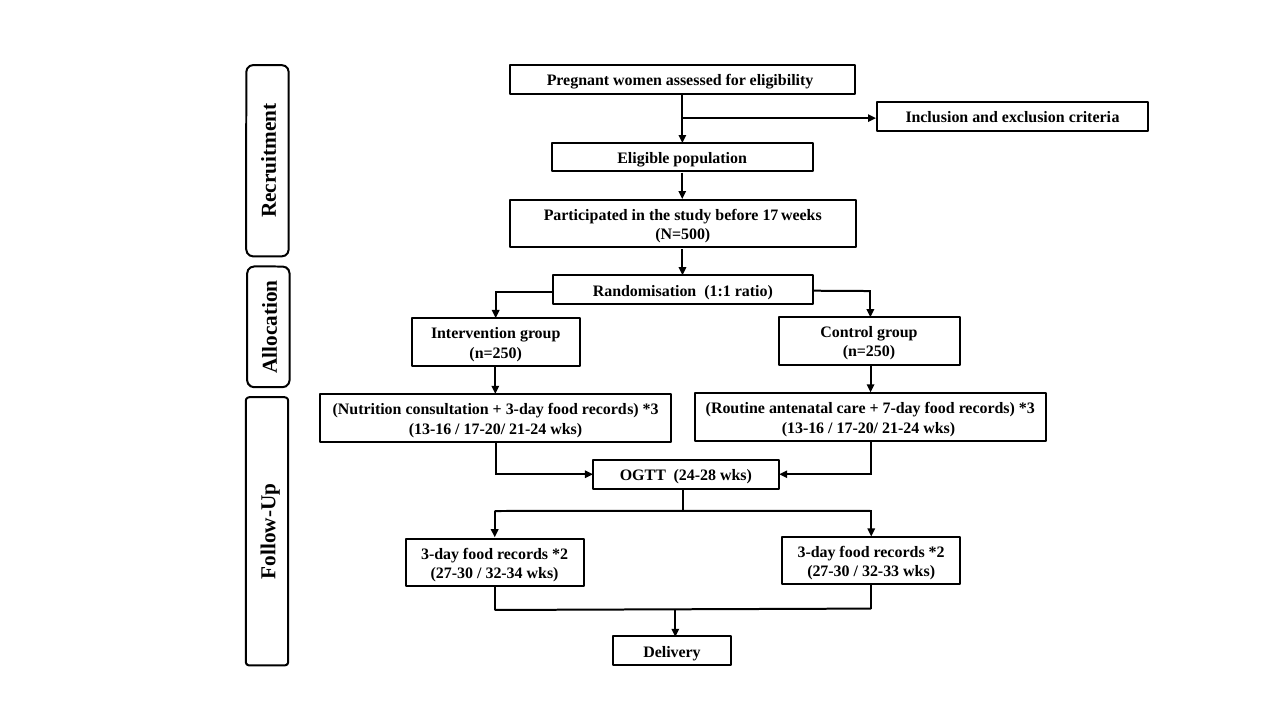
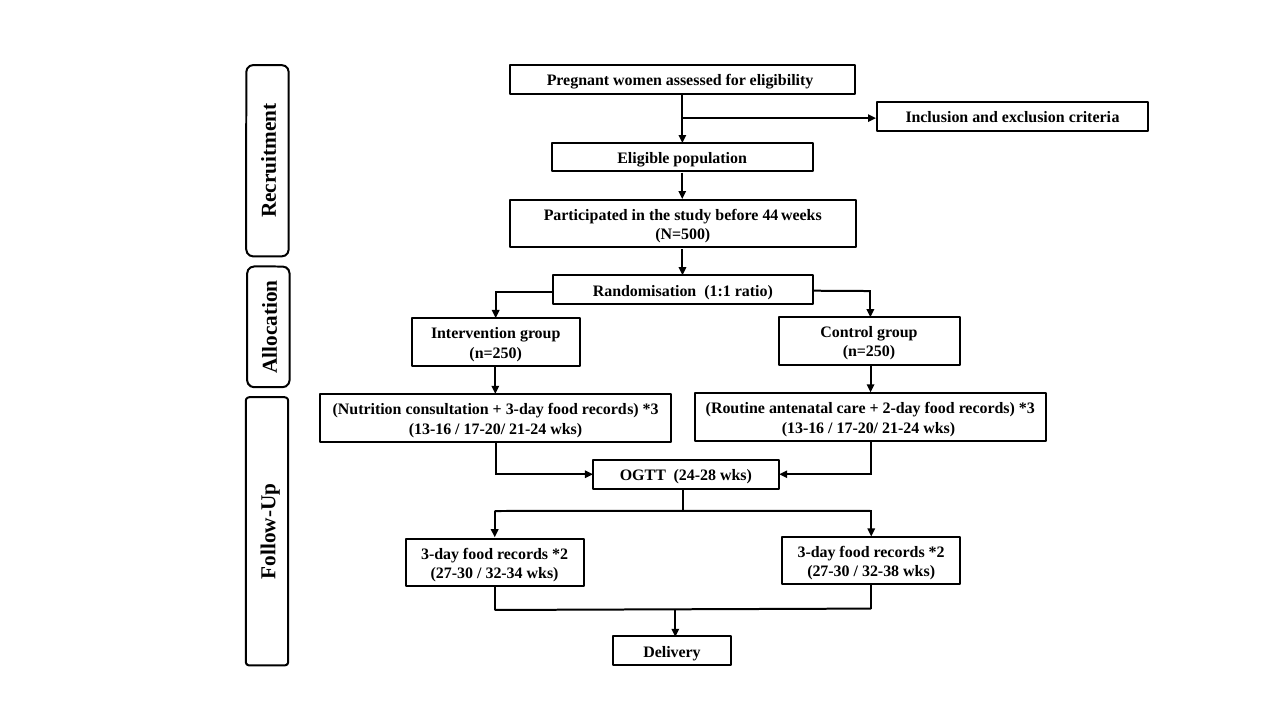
17: 17 -> 44
7-day: 7-day -> 2-day
32-33: 32-33 -> 32-38
